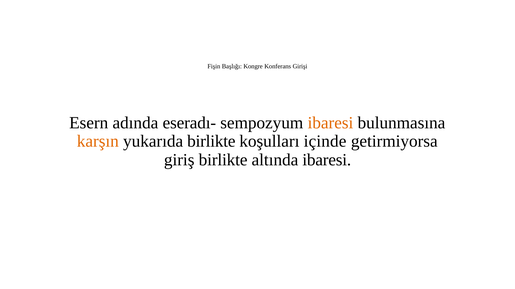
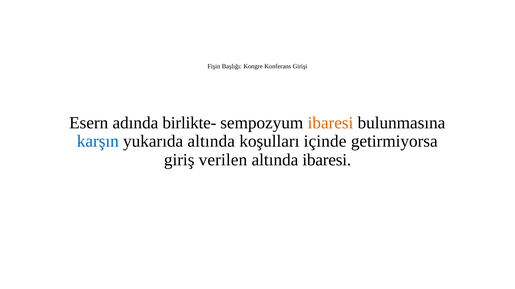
eseradı-: eseradı- -> birlikte-
karşın colour: orange -> blue
yukarıda birlikte: birlikte -> altında
giriş birlikte: birlikte -> verilen
